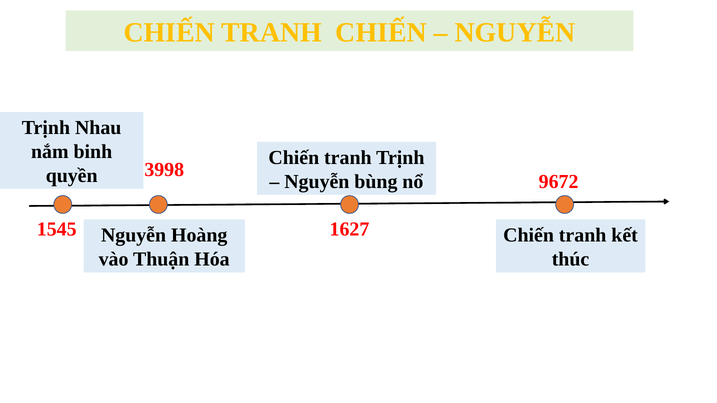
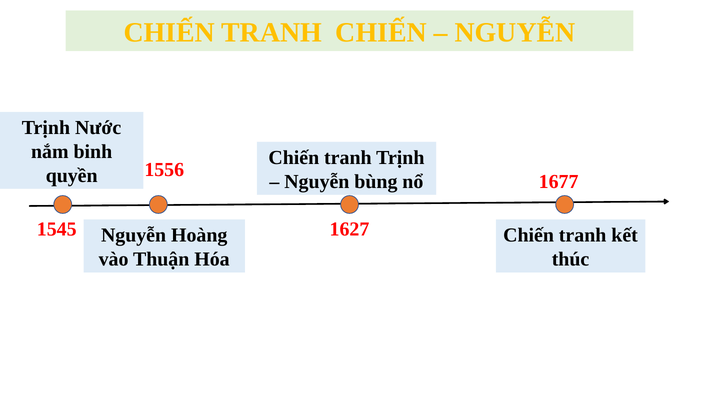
Nhau: Nhau -> Nước
3998: 3998 -> 1556
9672: 9672 -> 1677
